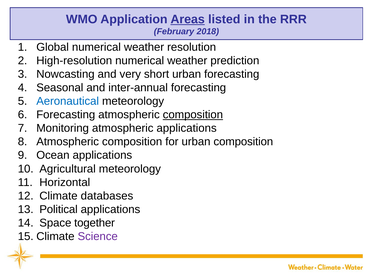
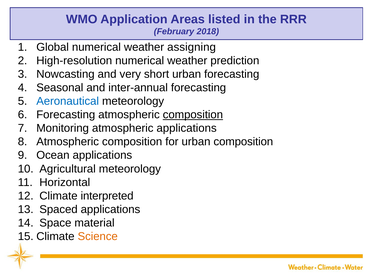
Areas underline: present -> none
resolution: resolution -> assigning
databases: databases -> interpreted
Political: Political -> Spaced
together: together -> material
Science colour: purple -> orange
